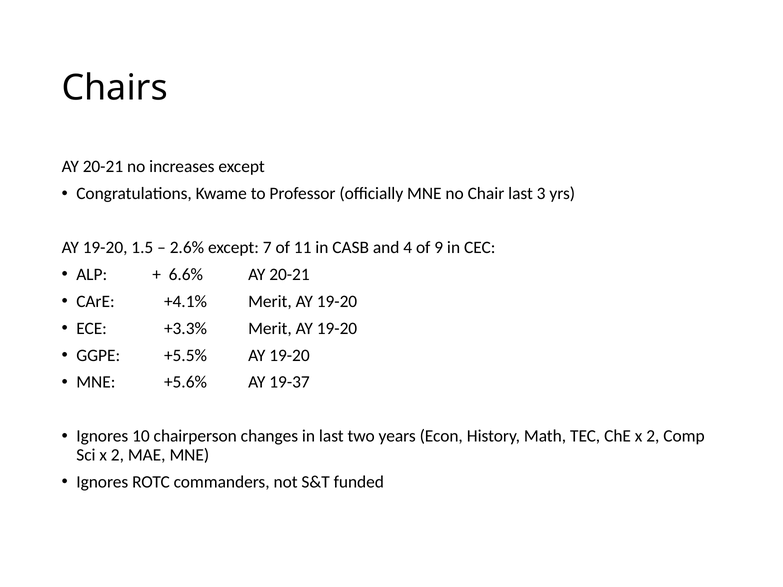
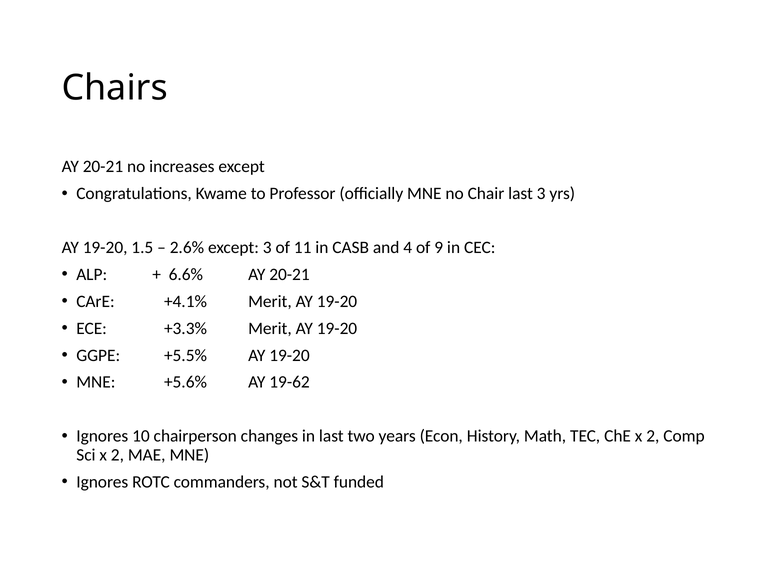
except 7: 7 -> 3
19-37: 19-37 -> 19-62
